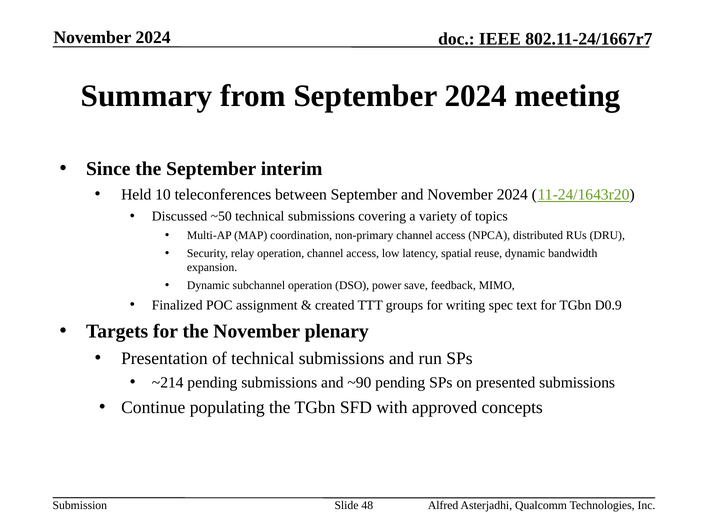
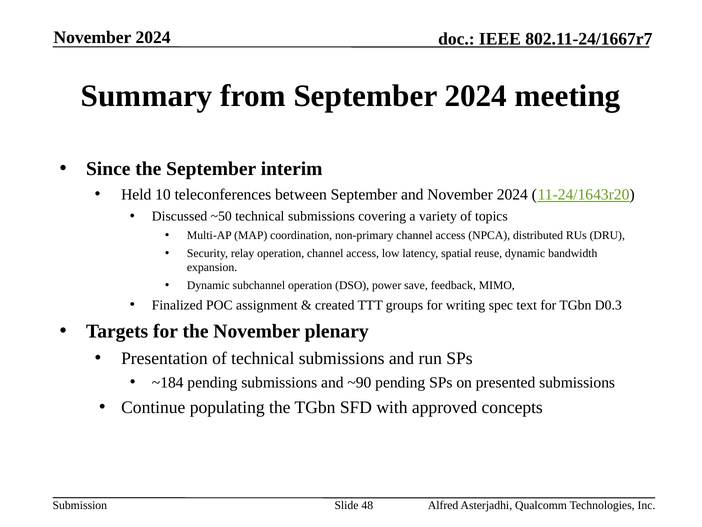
D0.9: D0.9 -> D0.3
~214: ~214 -> ~184
